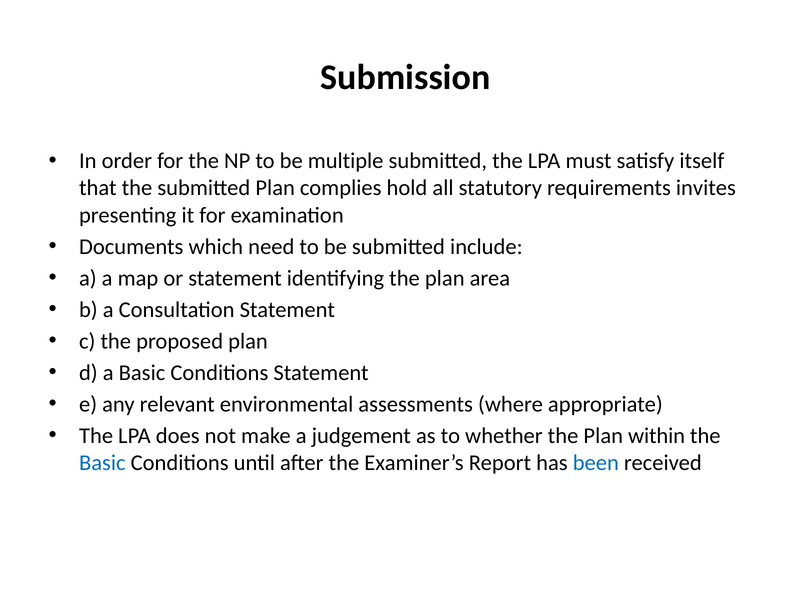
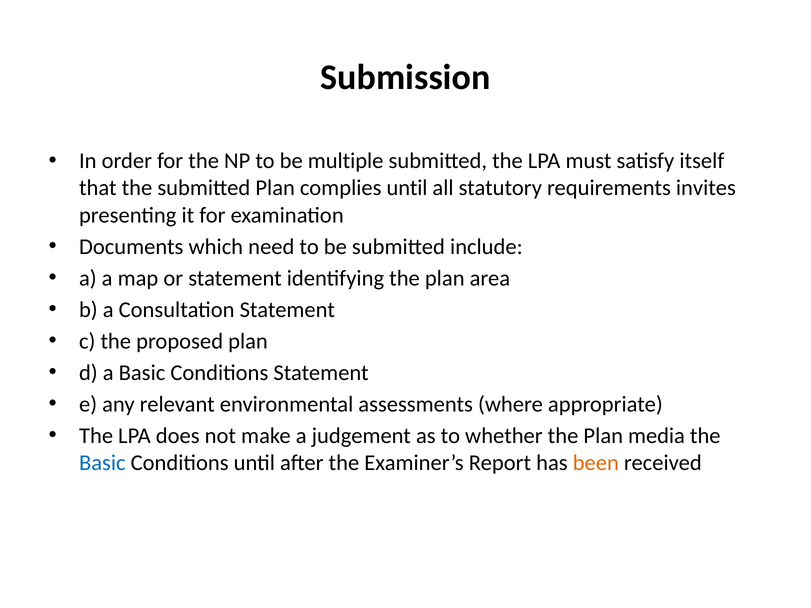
complies hold: hold -> until
within: within -> media
been colour: blue -> orange
